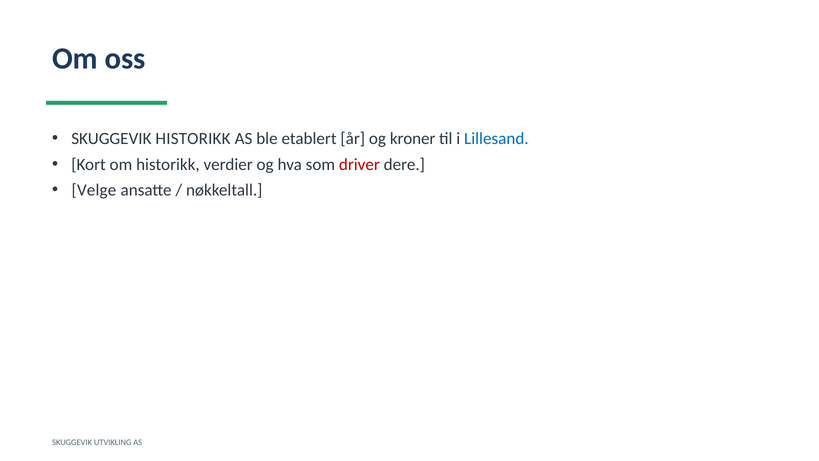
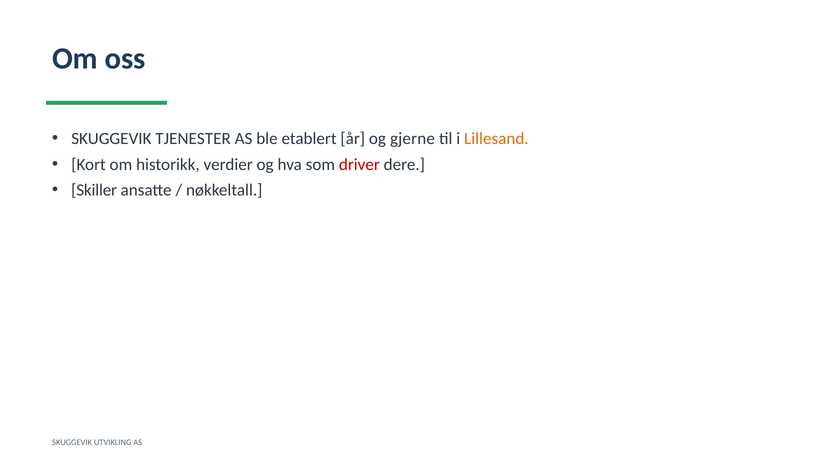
SKUGGEVIK HISTORIKK: HISTORIKK -> TJENESTER
kroner: kroner -> gjerne
Lillesand colour: blue -> orange
Velge: Velge -> Skiller
